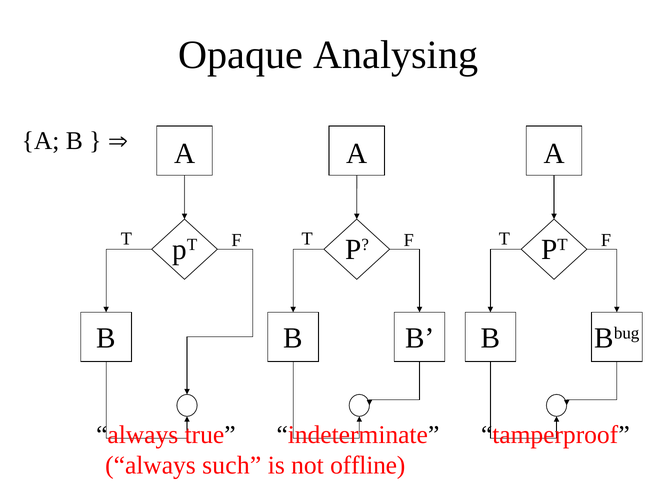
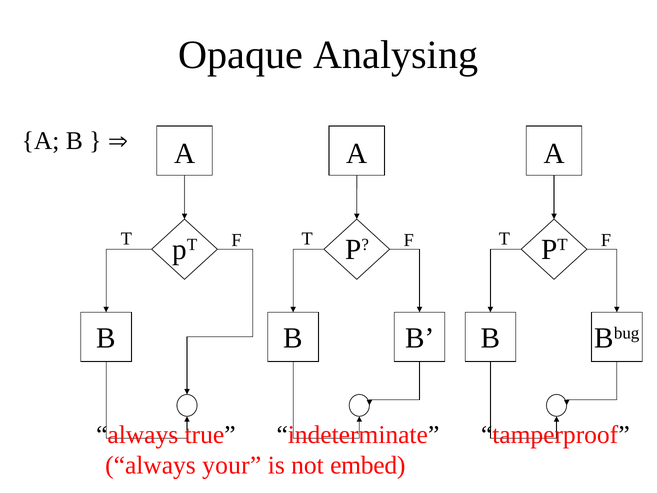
such: such -> your
offline: offline -> embed
